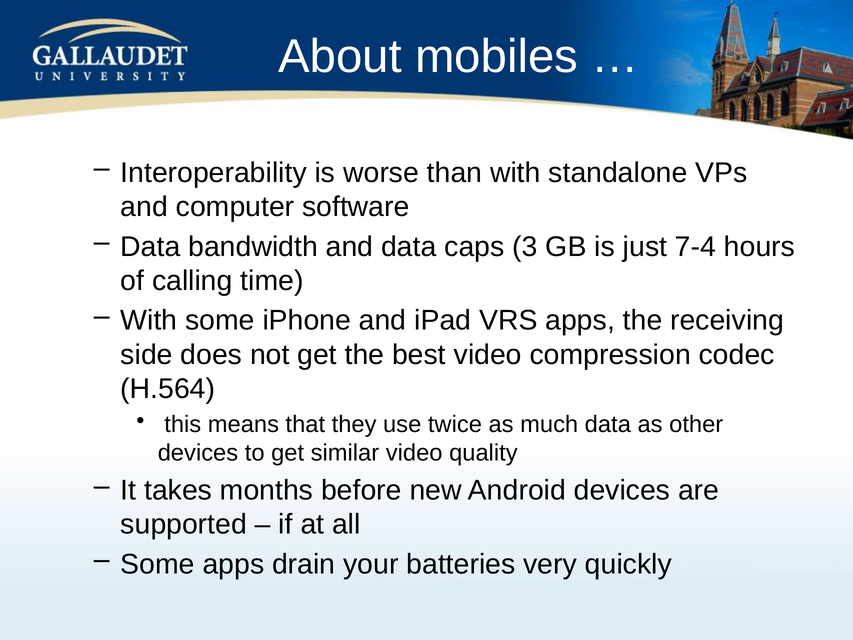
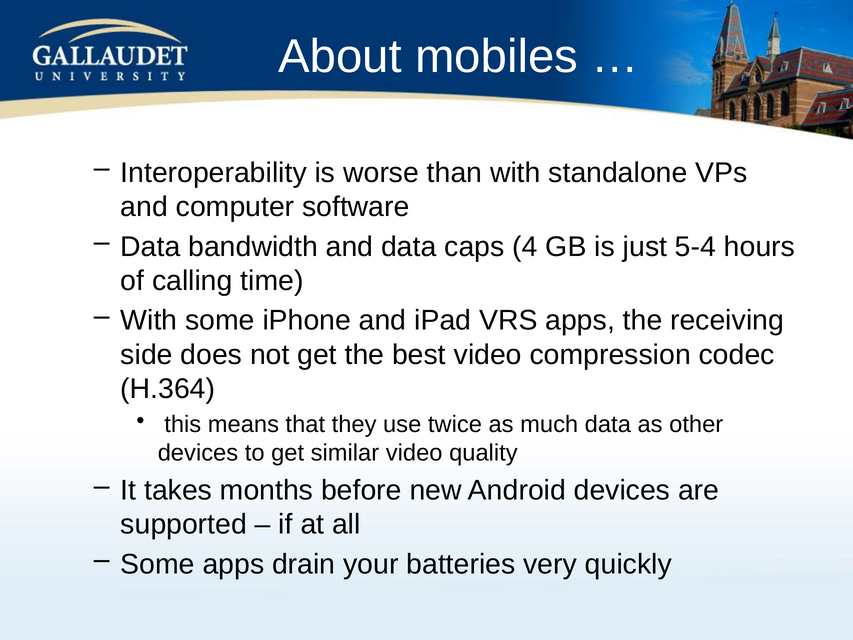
3: 3 -> 4
7-4: 7-4 -> 5-4
H.564: H.564 -> H.364
